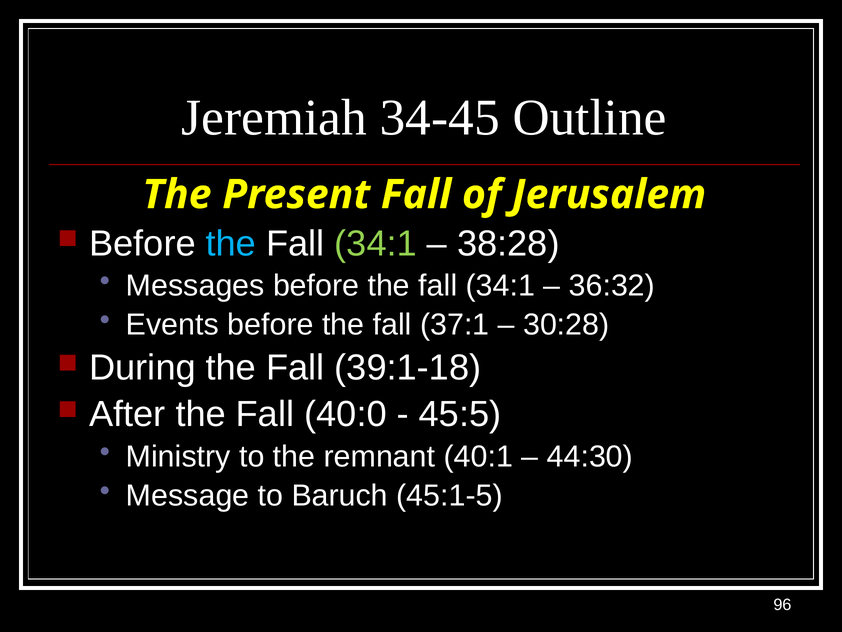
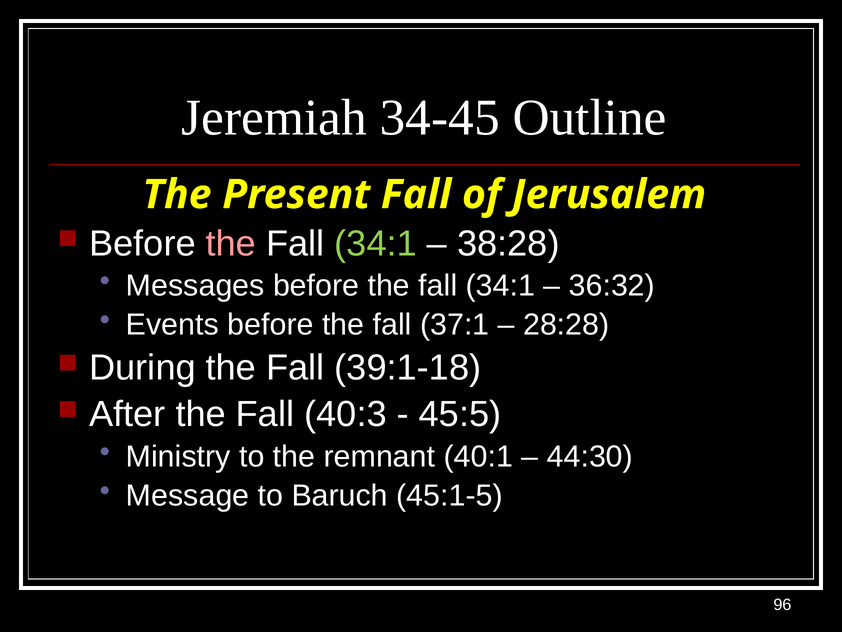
the at (231, 243) colour: light blue -> pink
30:28: 30:28 -> 28:28
40:0: 40:0 -> 40:3
